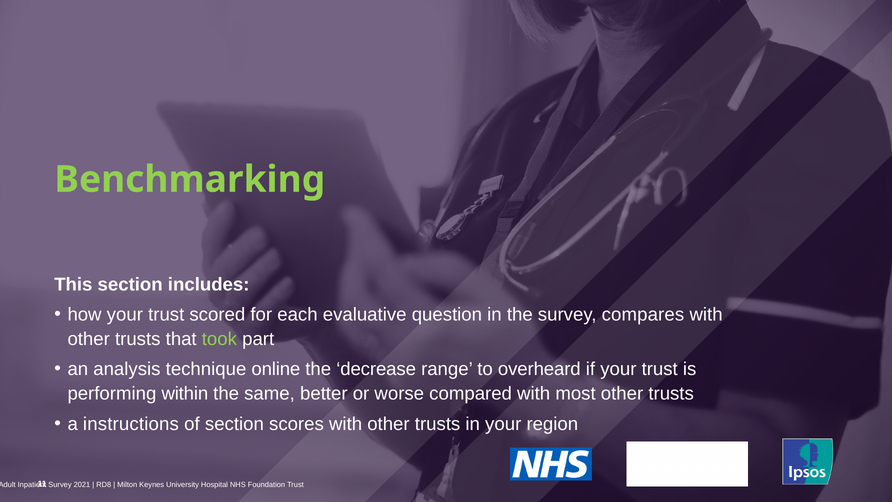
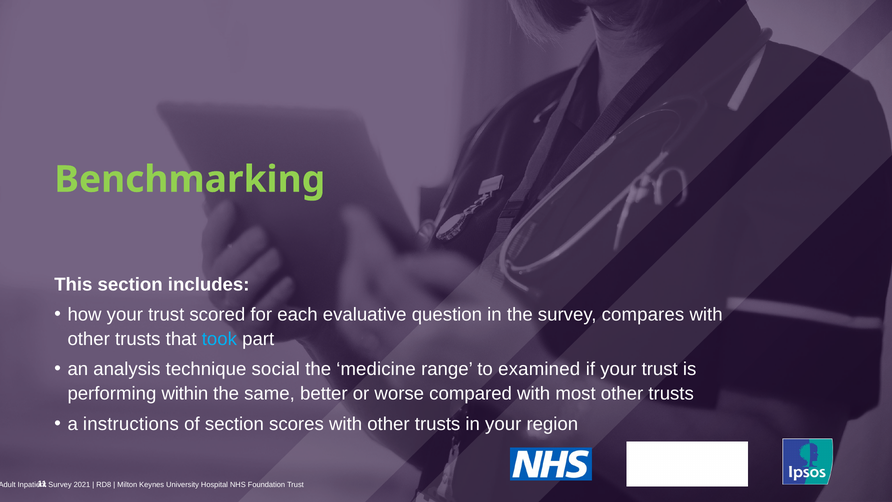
took colour: light green -> light blue
online: online -> social
decrease: decrease -> medicine
overheard: overheard -> examined
